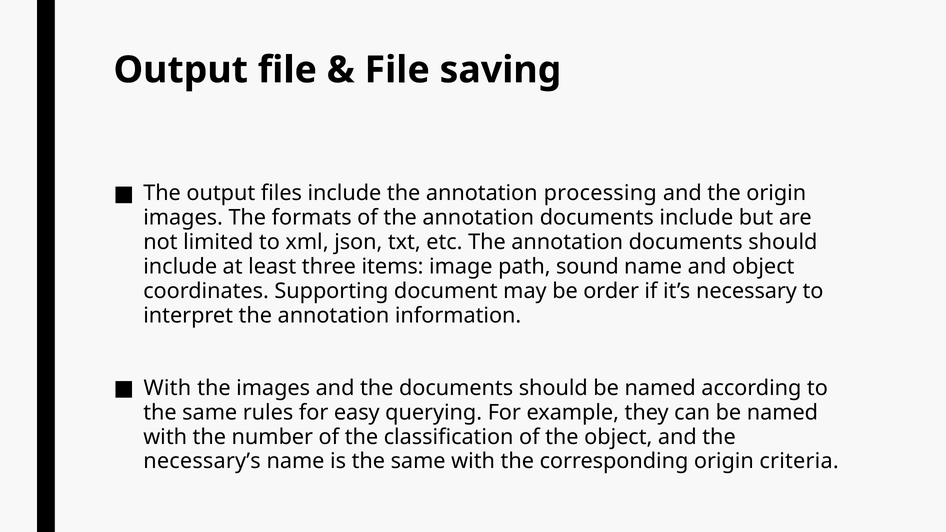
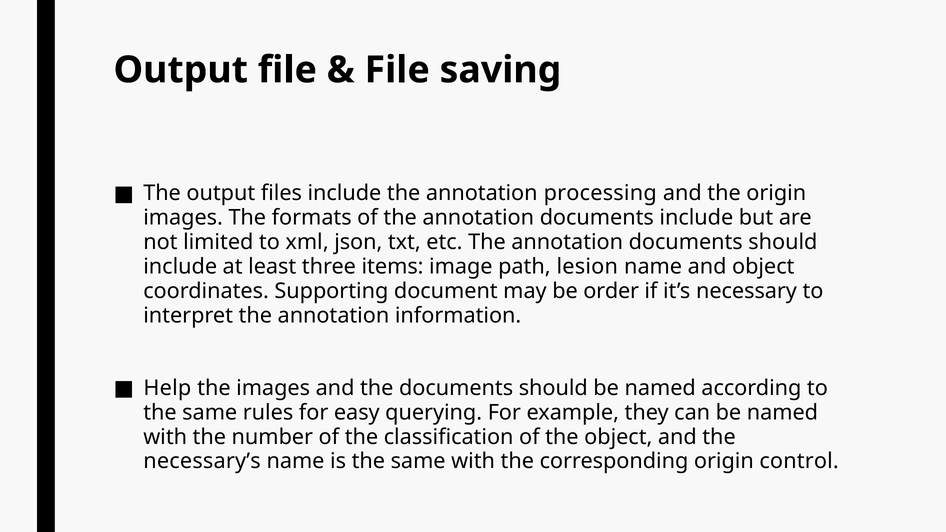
sound: sound -> lesion
With at (167, 388): With -> Help
criteria: criteria -> control
